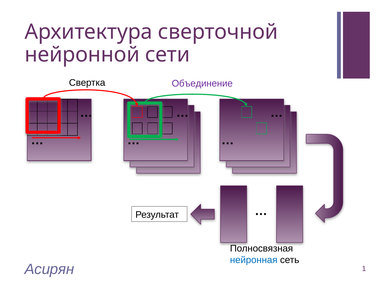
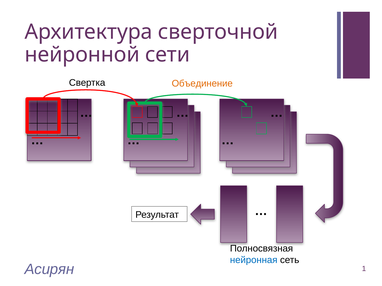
Объединение colour: purple -> orange
